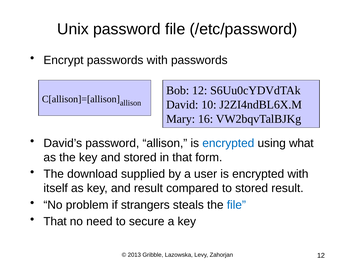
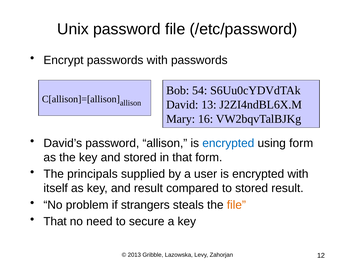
Bob 12: 12 -> 54
10: 10 -> 13
using what: what -> form
download: download -> principals
file at (236, 204) colour: blue -> orange
